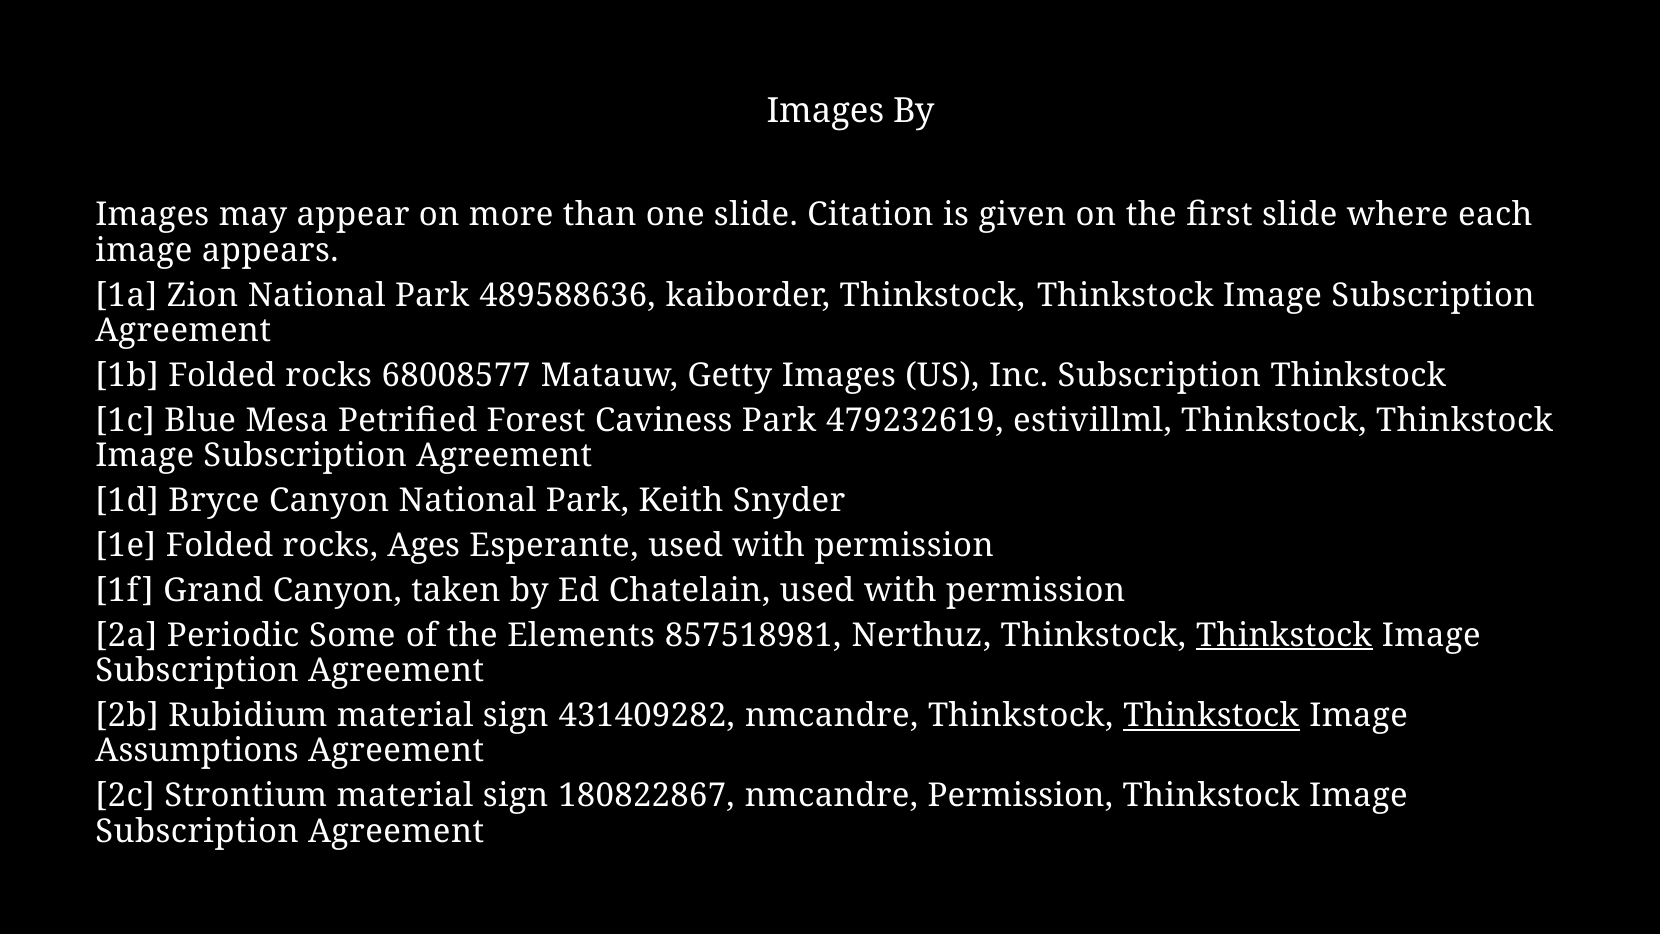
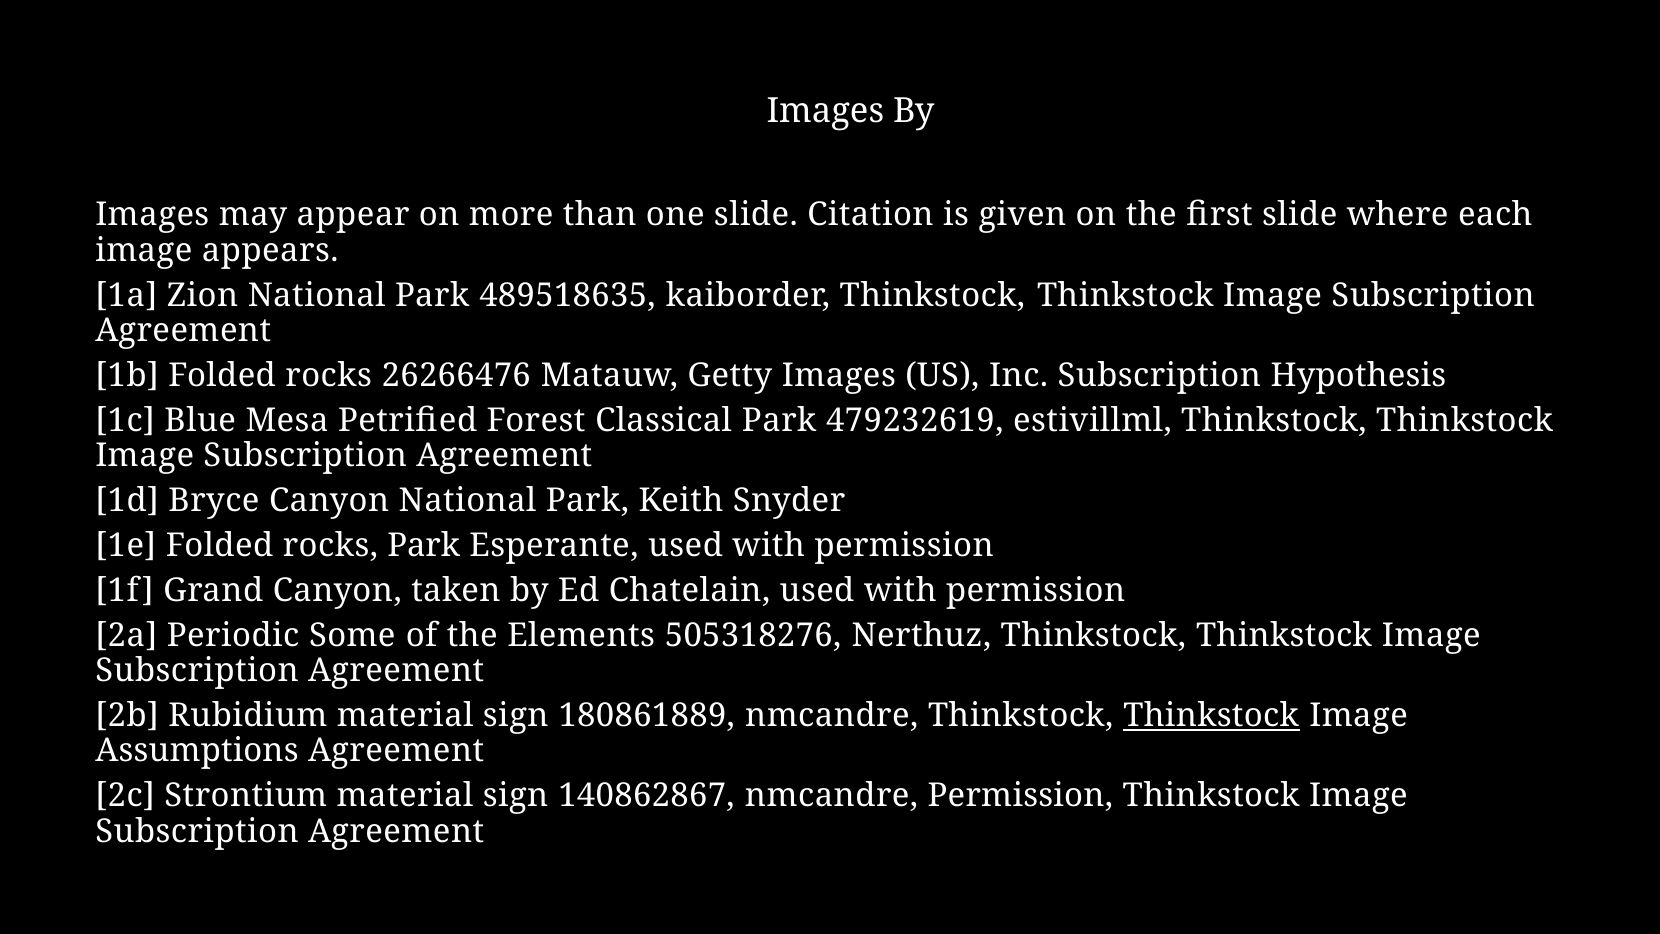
489588636: 489588636 -> 489518635
68008577: 68008577 -> 26266476
Subscription Thinkstock: Thinkstock -> Hypothesis
Caviness: Caviness -> Classical
rocks Ages: Ages -> Park
857518981: 857518981 -> 505318276
Thinkstock at (1284, 635) underline: present -> none
431409282: 431409282 -> 180861889
180822867: 180822867 -> 140862867
